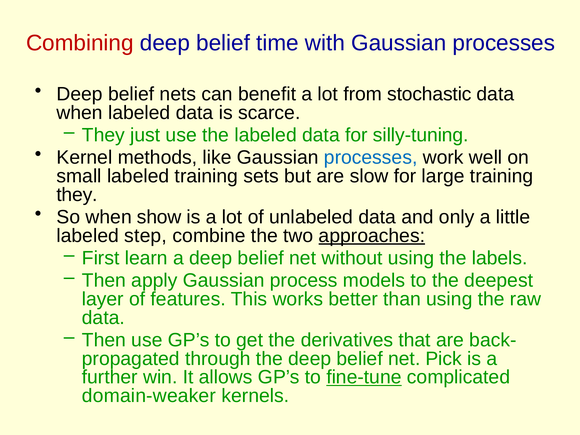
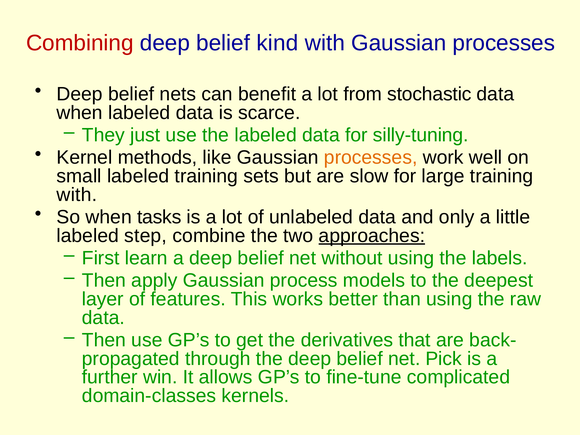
time: time -> kind
processes at (371, 158) colour: blue -> orange
they at (77, 195): they -> with
show: show -> tasks
fine-tune underline: present -> none
domain-weaker: domain-weaker -> domain-classes
